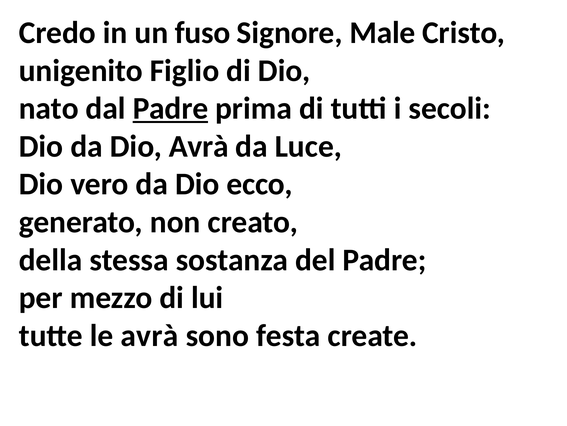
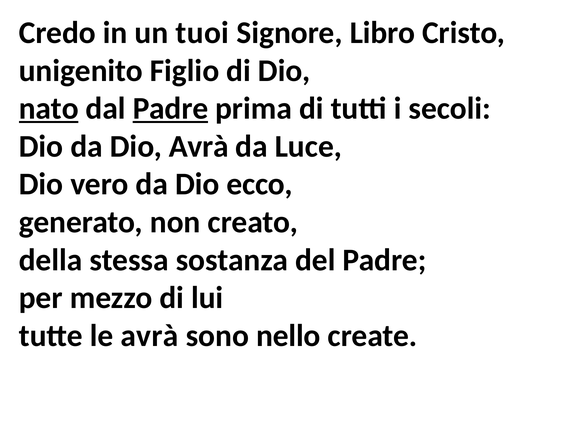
fuso: fuso -> tuoi
Male: Male -> Libro
nato underline: none -> present
festa: festa -> nello
